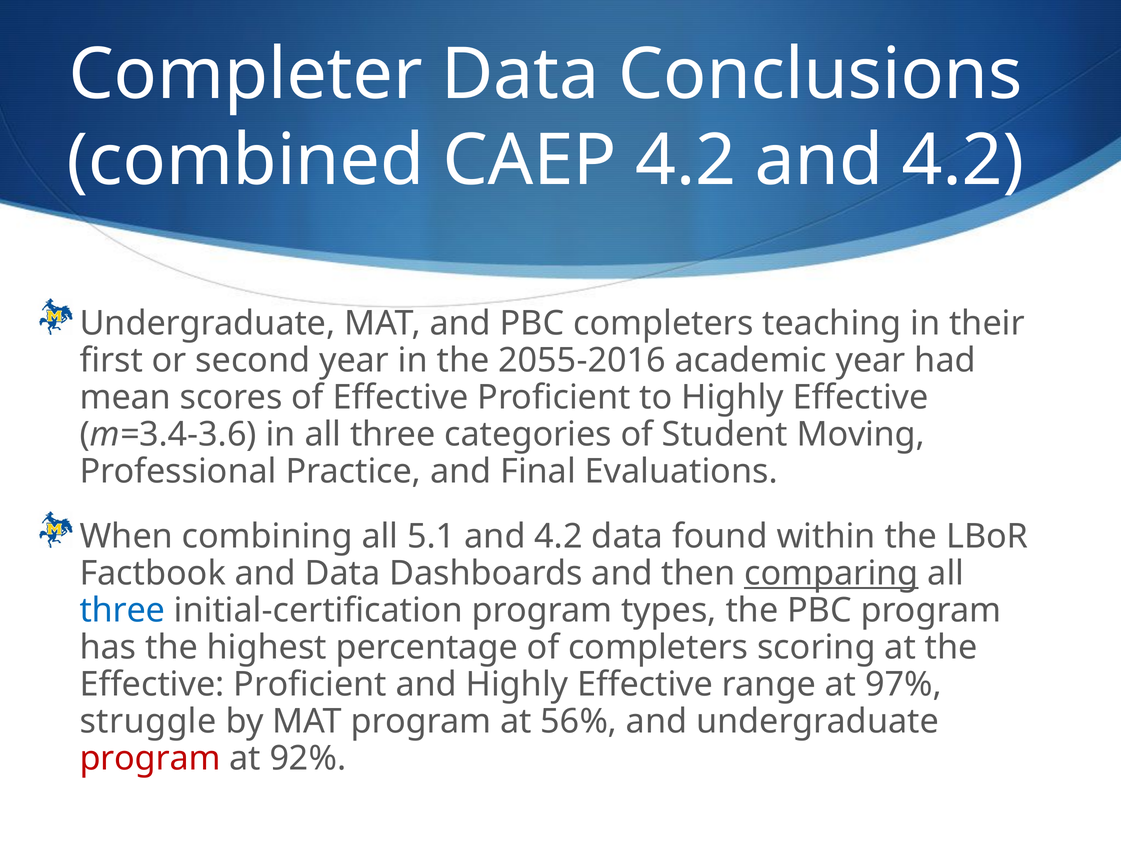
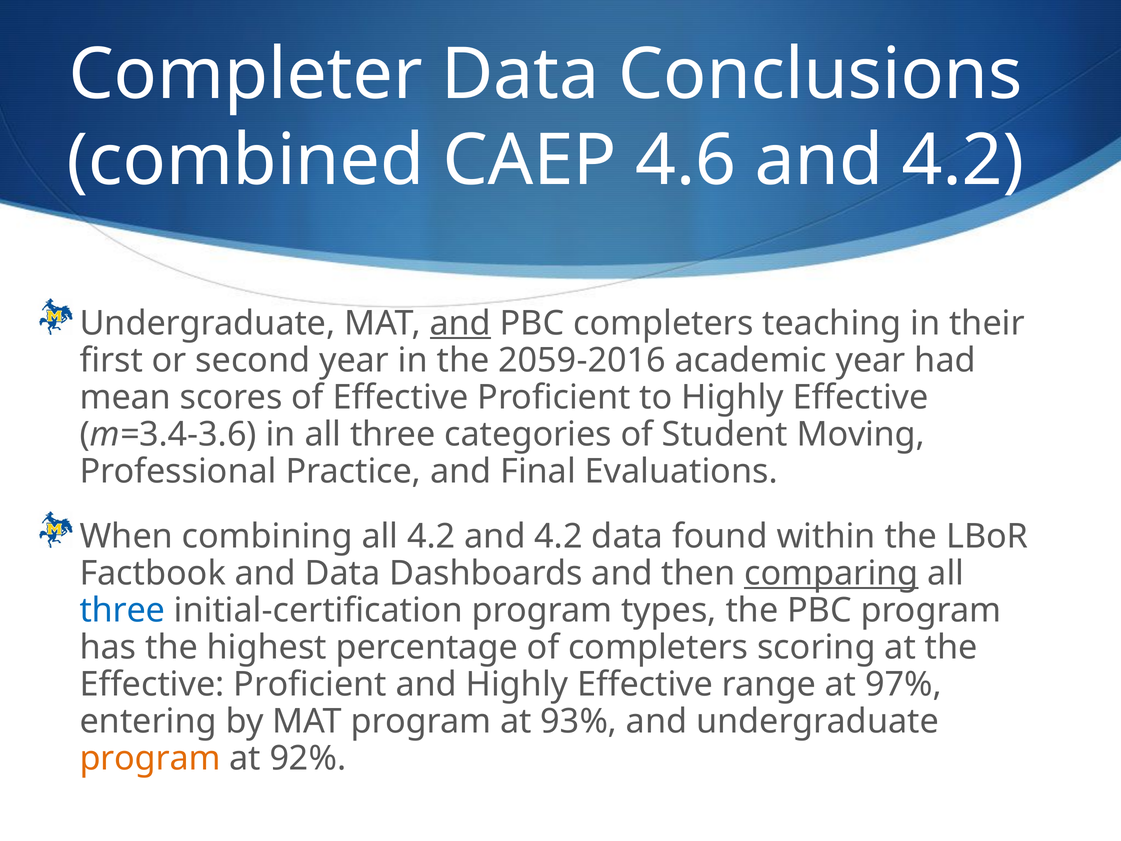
CAEP 4.2: 4.2 -> 4.6
and at (460, 323) underline: none -> present
2055-2016: 2055-2016 -> 2059-2016
all 5.1: 5.1 -> 4.2
struggle: struggle -> entering
56%: 56% -> 93%
program at (150, 758) colour: red -> orange
